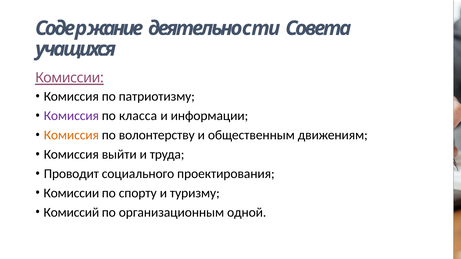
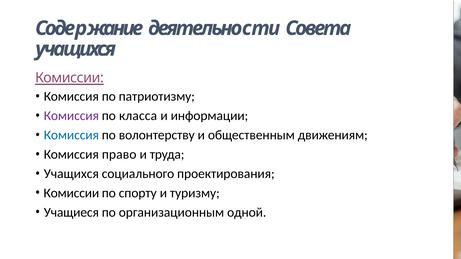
Комиссия at (71, 135) colour: orange -> blue
выйти: выйти -> право
Проводит at (71, 174): Проводит -> Учащихся
Комиссий: Комиссий -> Учащиеся
